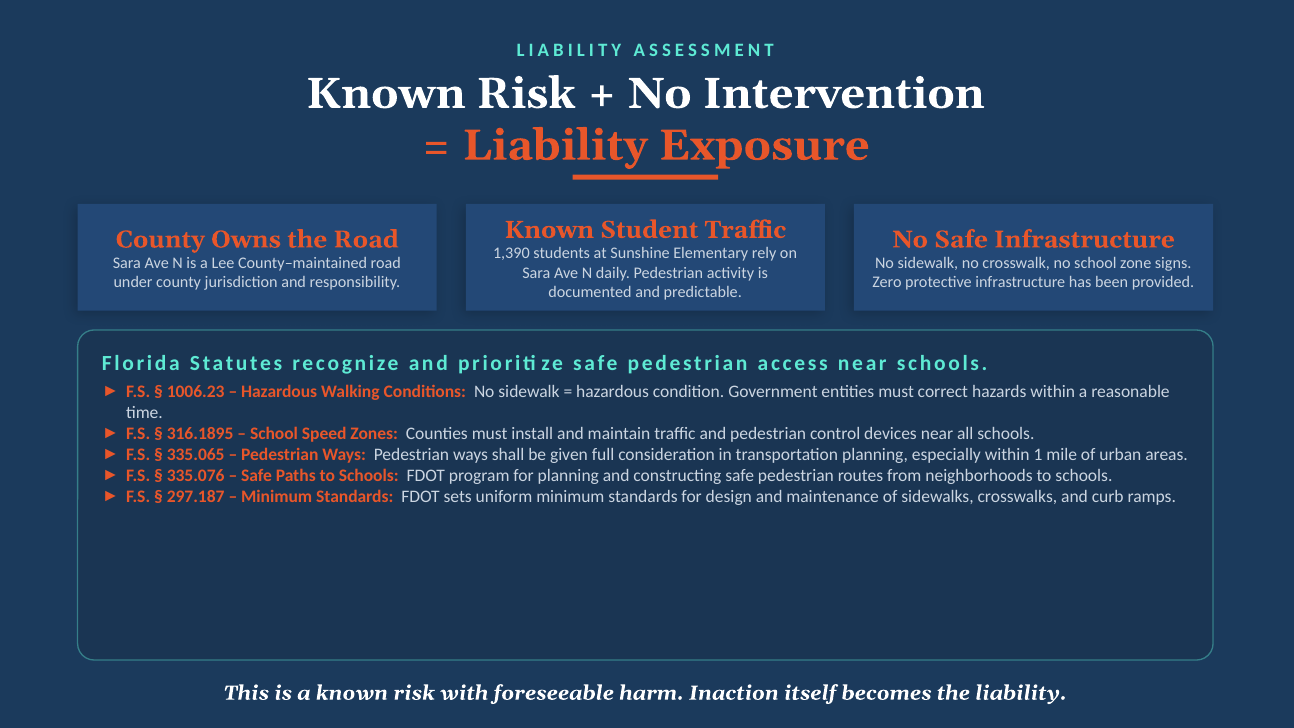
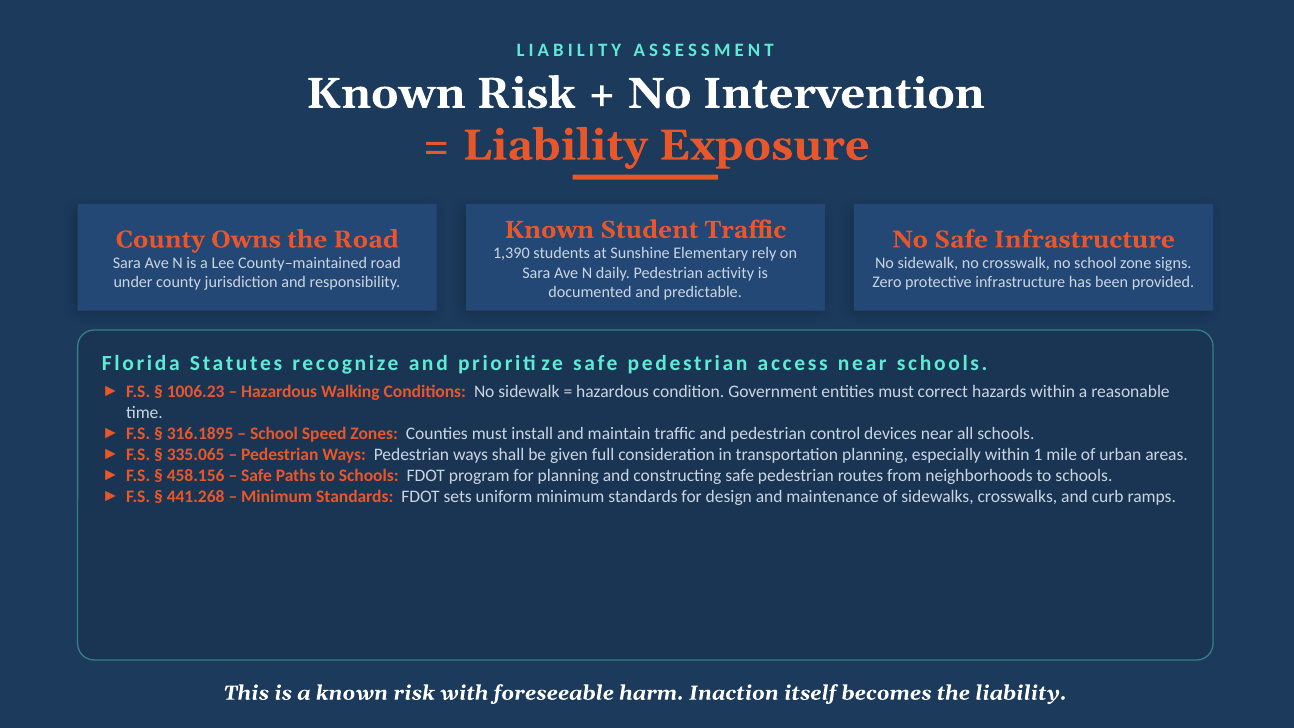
335.076: 335.076 -> 458.156
297.187: 297.187 -> 441.268
